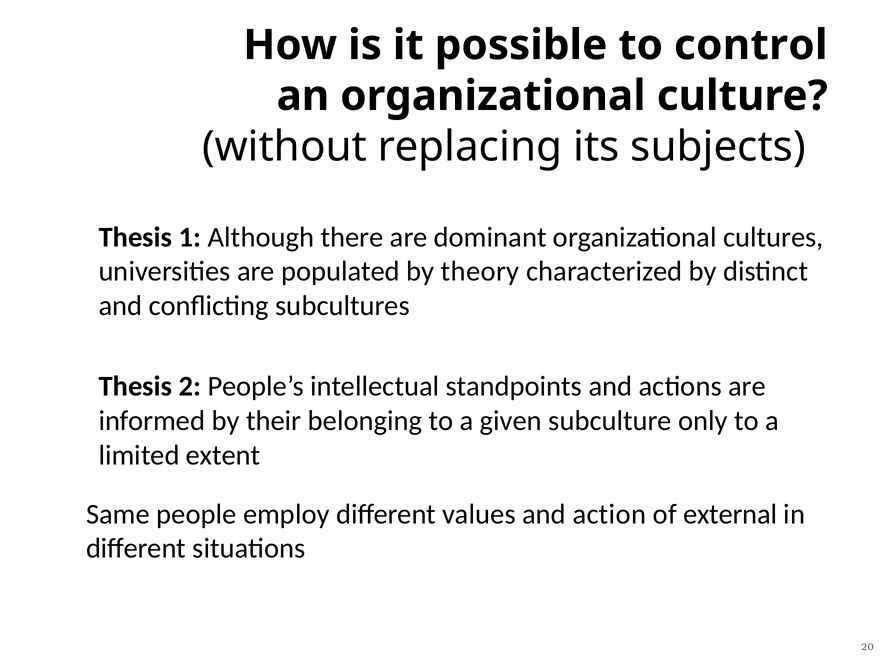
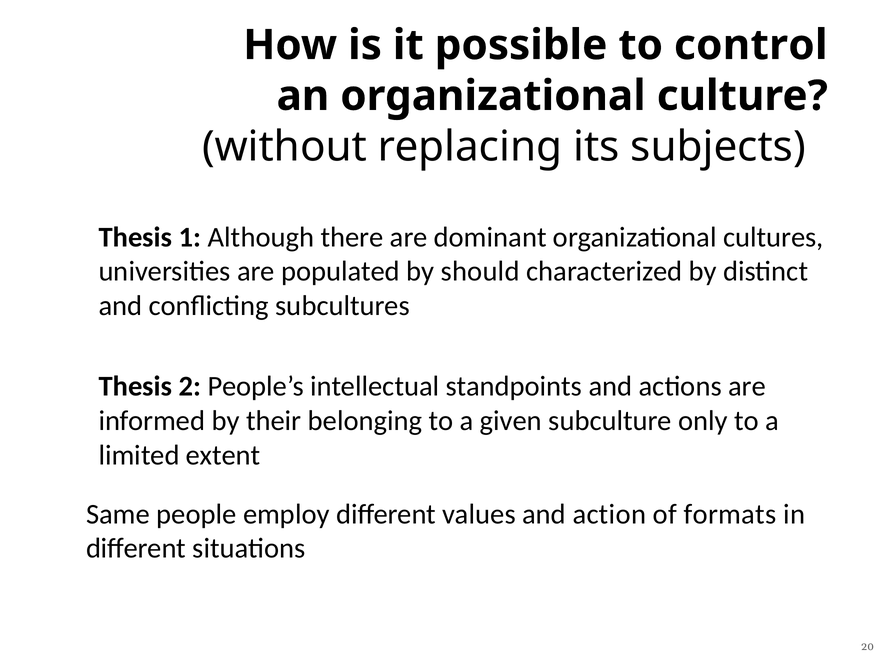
theory: theory -> should
external: external -> formats
